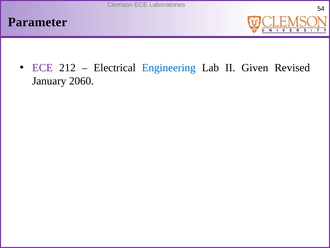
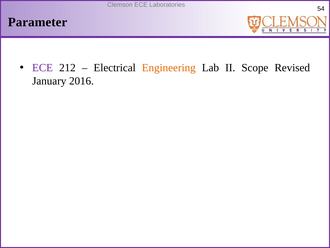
Engineering colour: blue -> orange
Given: Given -> Scope
2060: 2060 -> 2016
